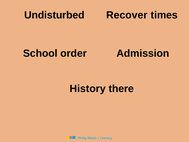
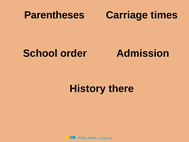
Undisturbed: Undisturbed -> Parentheses
Recover: Recover -> Carriage
